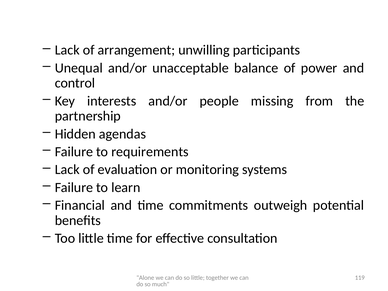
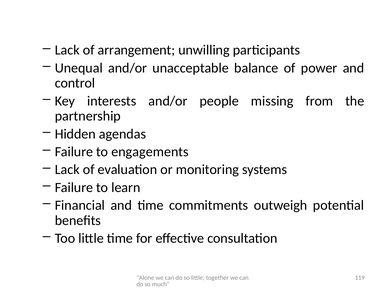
requirements: requirements -> engagements
